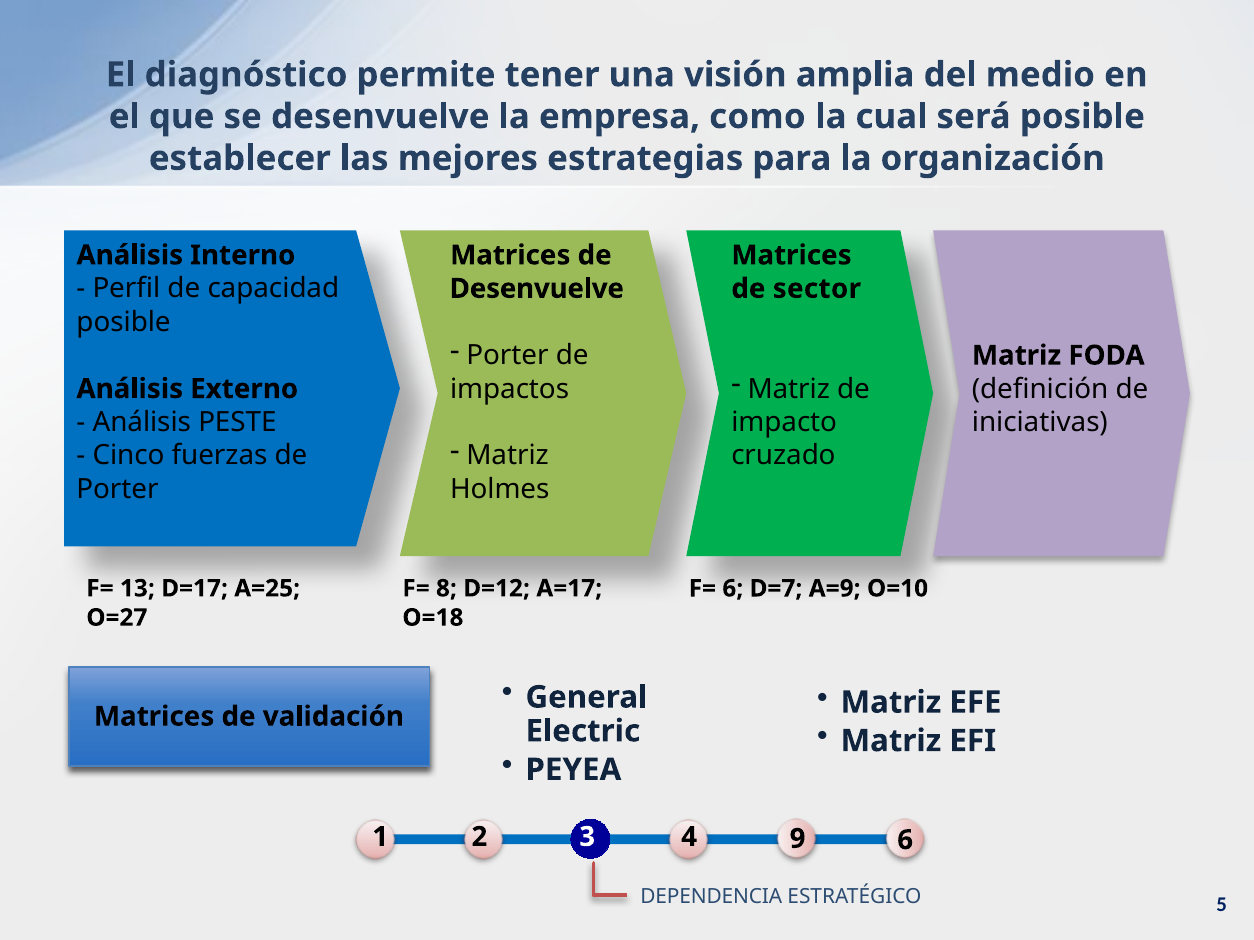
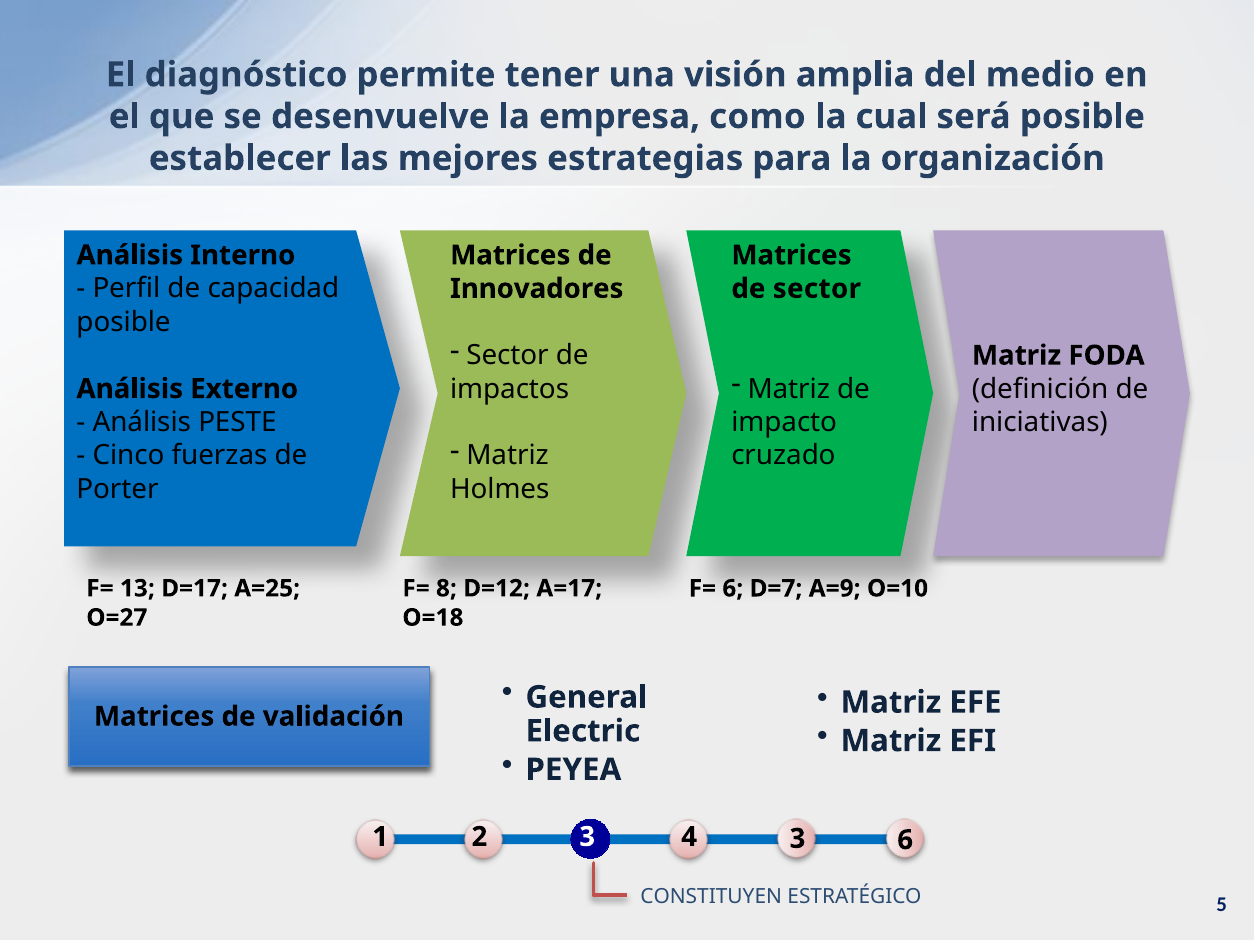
Desenvuelve at (537, 289): Desenvuelve -> Innovadores
Porter at (507, 356): Porter -> Sector
4 9: 9 -> 3
DEPENDENCIA: DEPENDENCIA -> CONSTITUYEN
